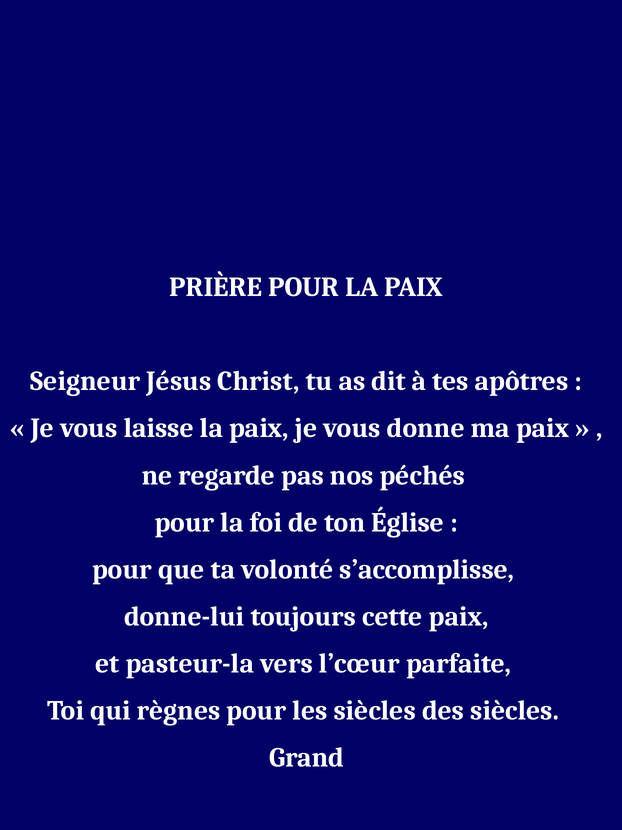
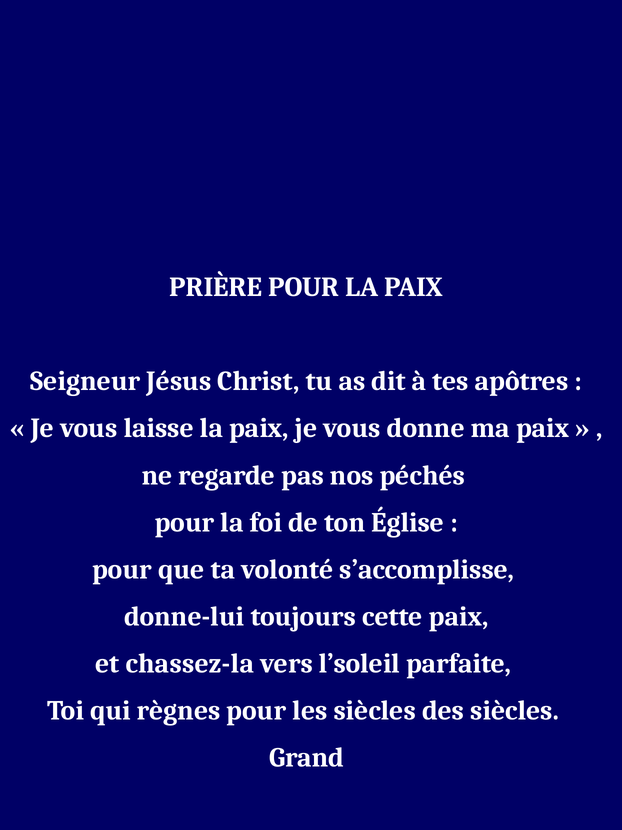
pasteur-la: pasteur-la -> chassez-la
l’cœur: l’cœur -> l’soleil
